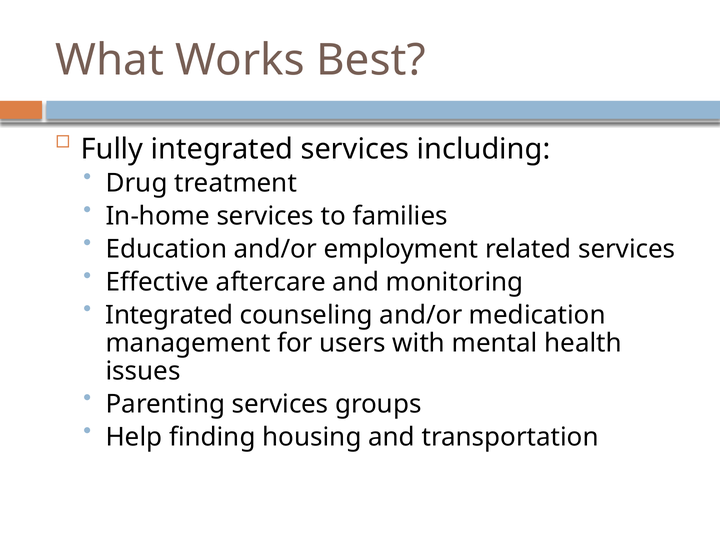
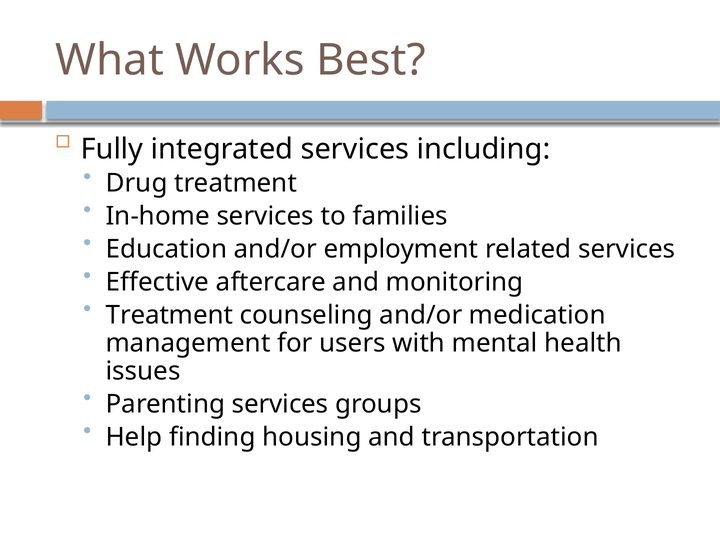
Integrated at (169, 315): Integrated -> Treatment
